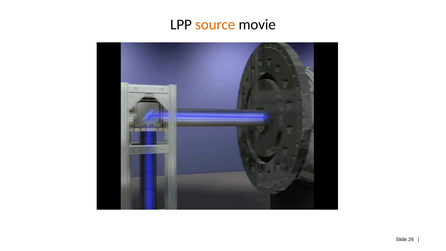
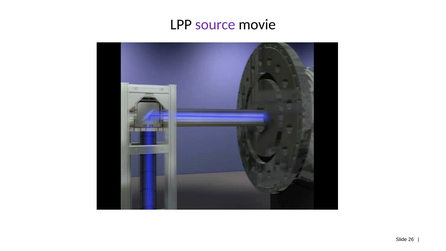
source colour: orange -> purple
